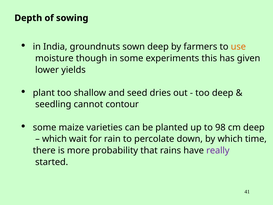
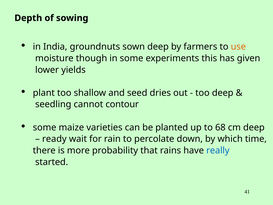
98: 98 -> 68
which at (54, 139): which -> ready
really colour: purple -> blue
